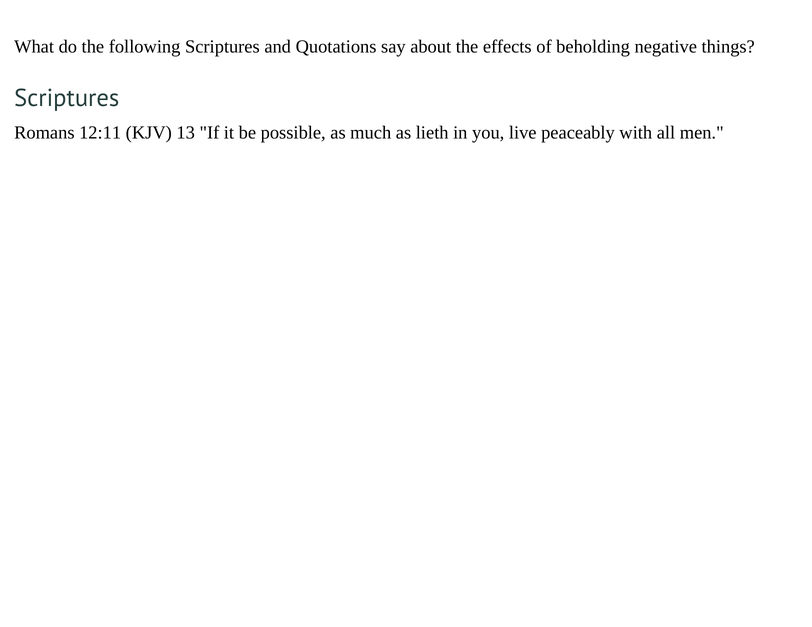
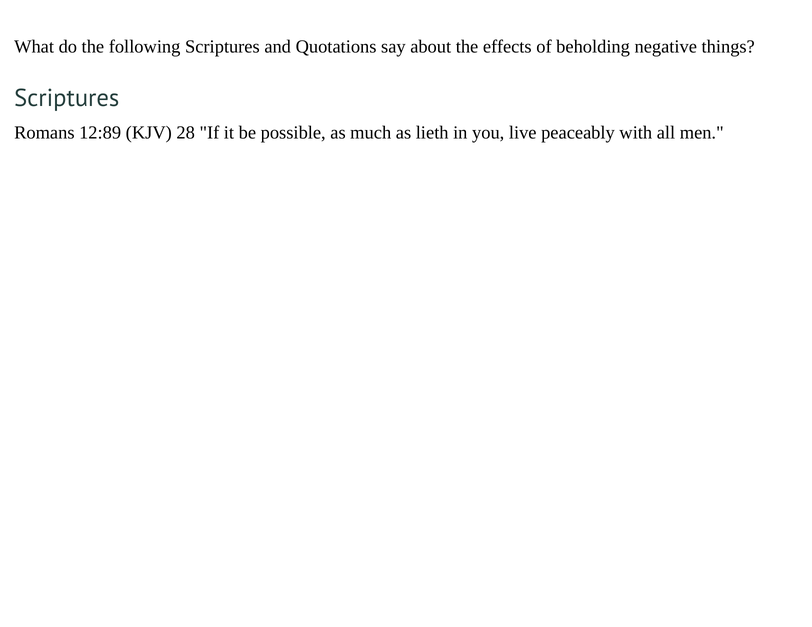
12:11: 12:11 -> 12:89
13: 13 -> 28
